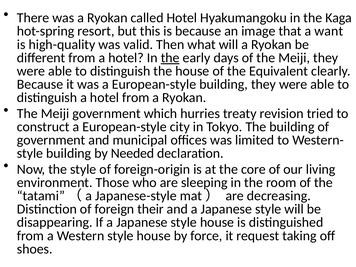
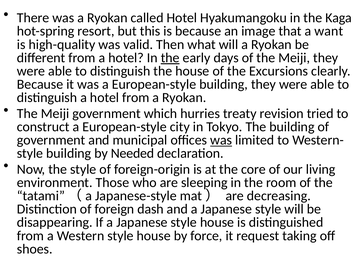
Equivalent: Equivalent -> Excursions
was at (221, 140) underline: none -> present
their: their -> dash
